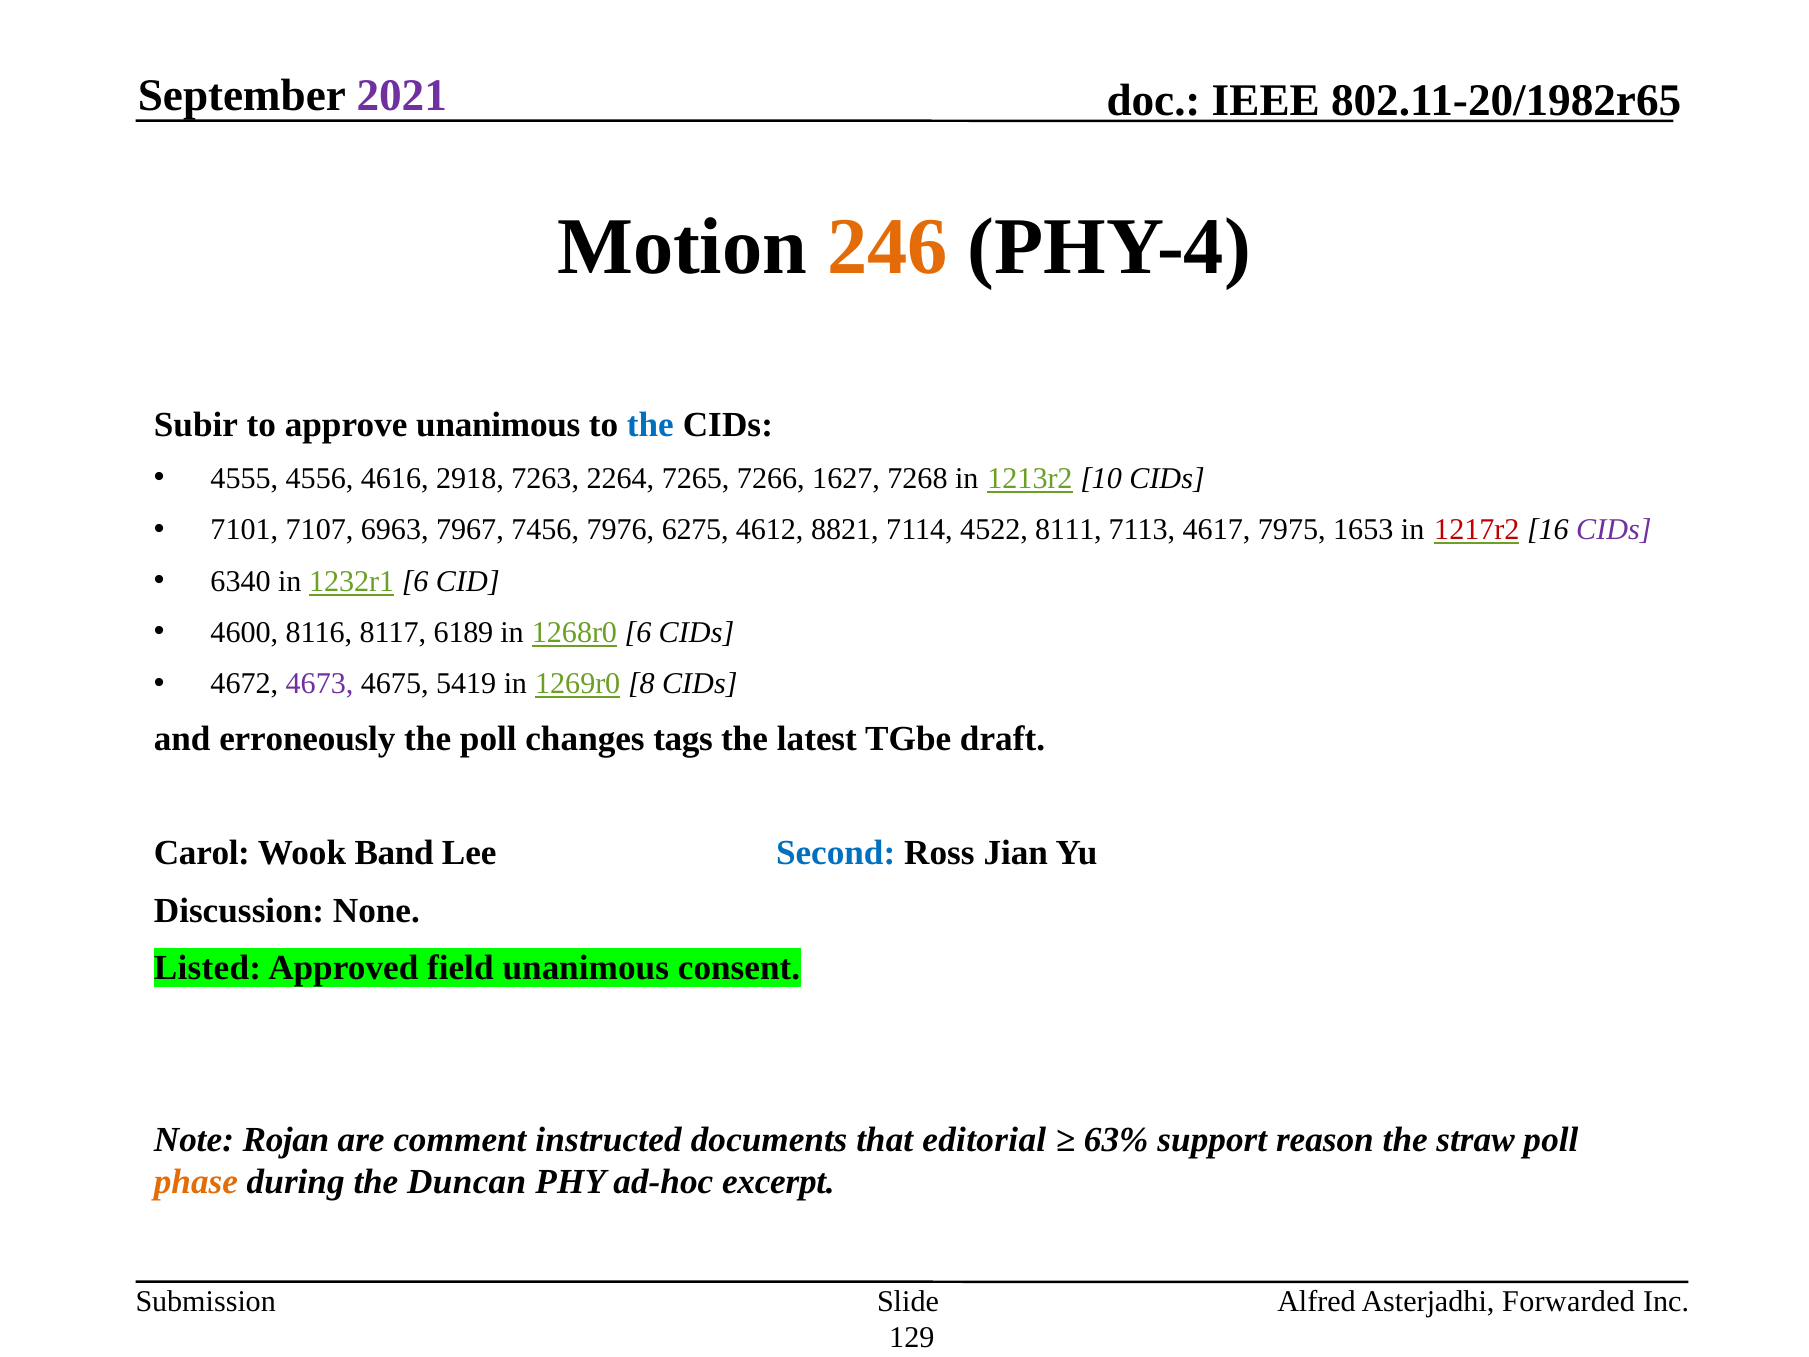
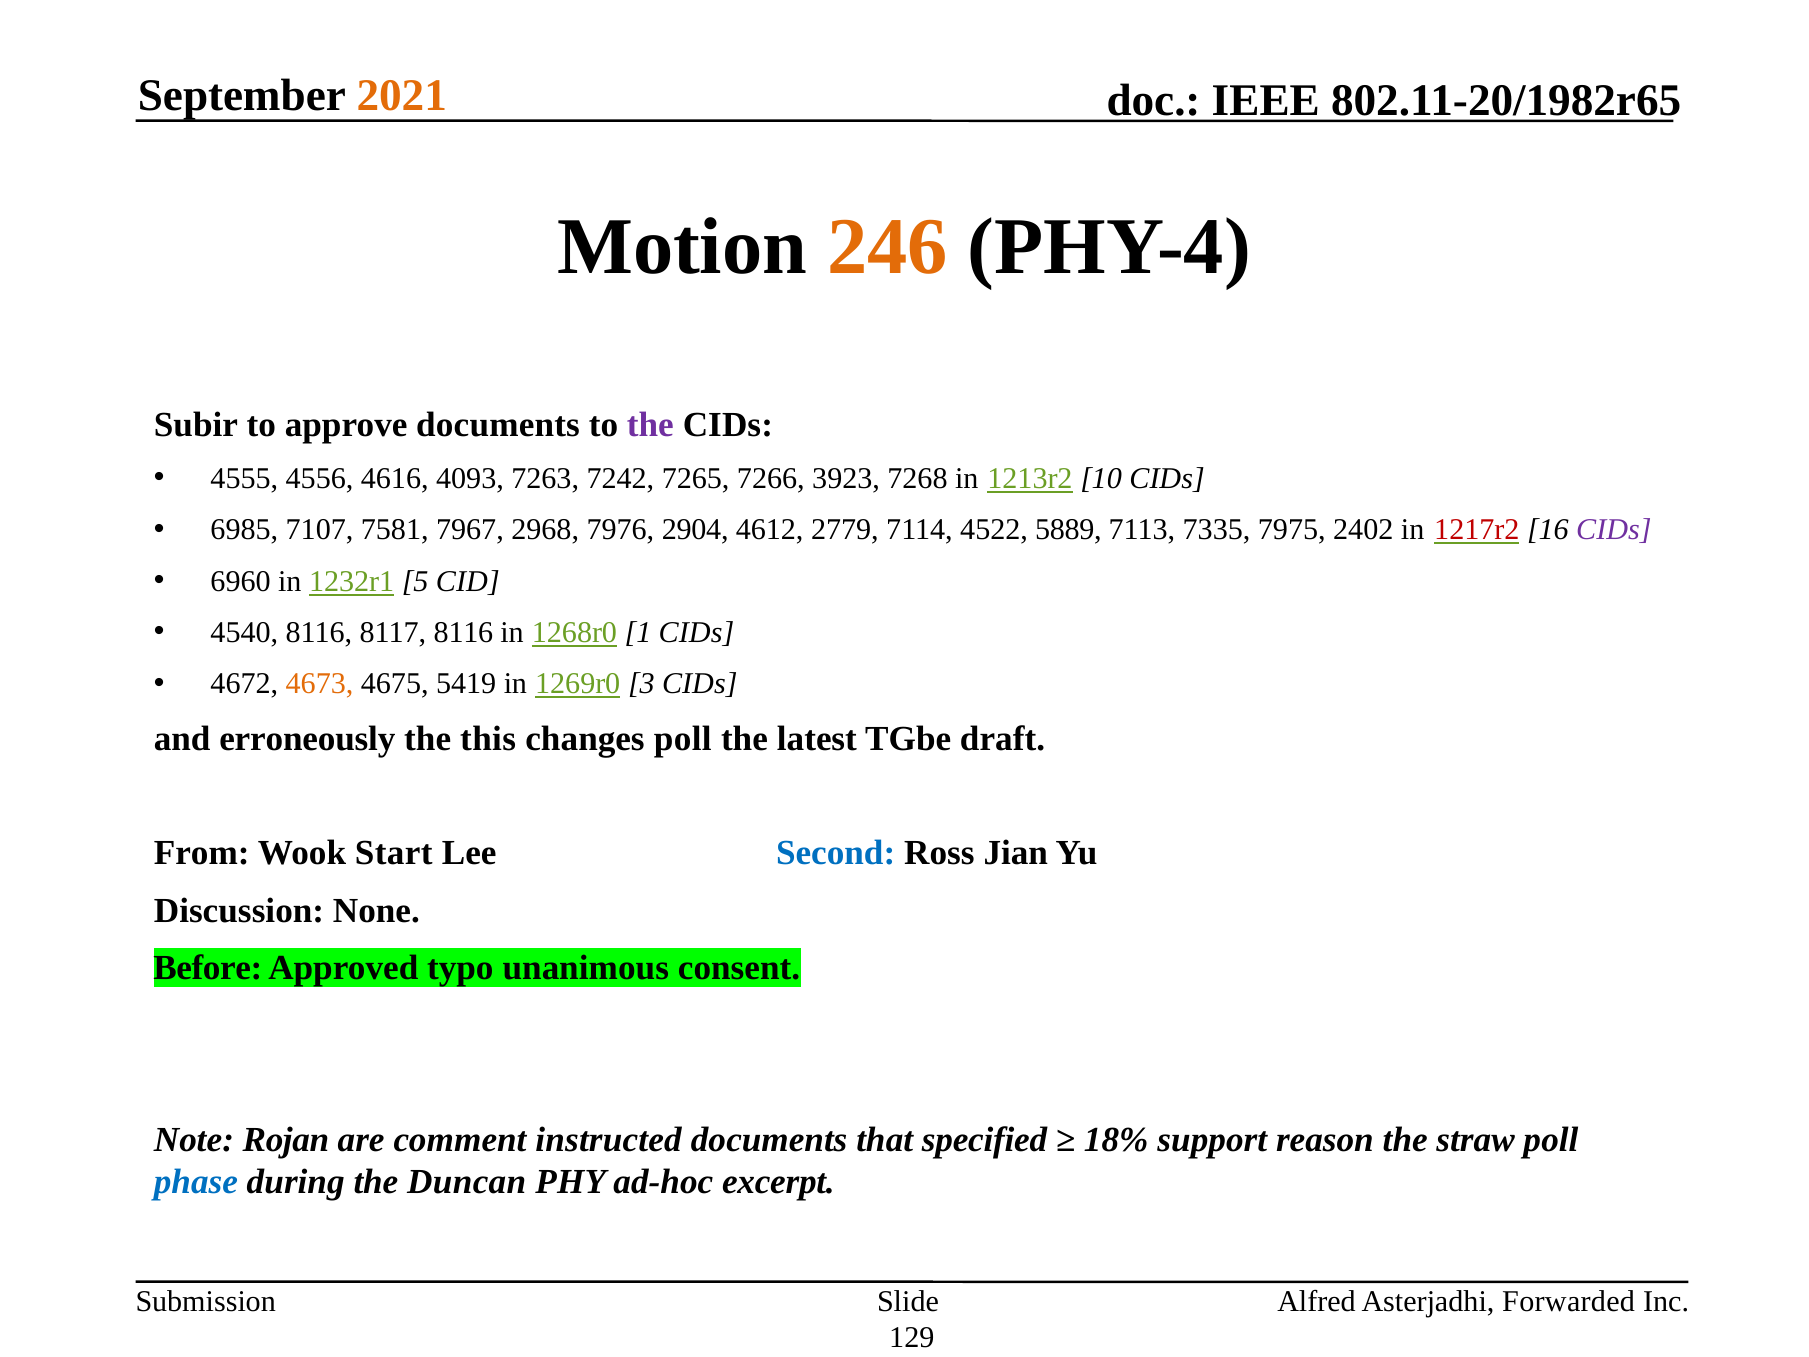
2021 colour: purple -> orange
approve unanimous: unanimous -> documents
the at (650, 425) colour: blue -> purple
2918: 2918 -> 4093
2264: 2264 -> 7242
1627: 1627 -> 3923
7101: 7101 -> 6985
6963: 6963 -> 7581
7456: 7456 -> 2968
6275: 6275 -> 2904
8821: 8821 -> 2779
8111: 8111 -> 5889
4617: 4617 -> 7335
1653: 1653 -> 2402
6340: 6340 -> 6960
1232r1 6: 6 -> 5
4600: 4600 -> 4540
8117 6189: 6189 -> 8116
1268r0 6: 6 -> 1
4673 colour: purple -> orange
8: 8 -> 3
the poll: poll -> this
changes tags: tags -> poll
Carol: Carol -> From
Band: Band -> Start
Listed: Listed -> Before
field: field -> typo
editorial: editorial -> specified
63%: 63% -> 18%
phase colour: orange -> blue
